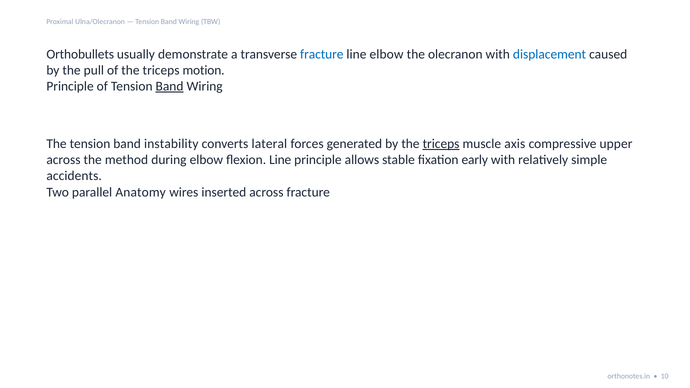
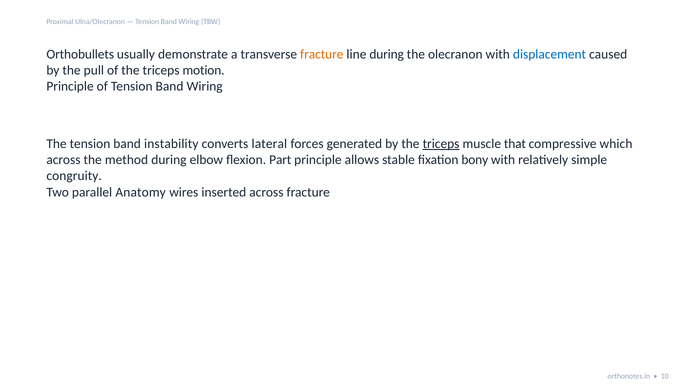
fracture at (322, 54) colour: blue -> orange
line elbow: elbow -> during
Band at (170, 86) underline: present -> none
axis: axis -> that
upper: upper -> which
flexion Line: Line -> Part
early: early -> bony
accidents: accidents -> congruity
